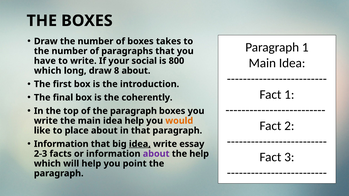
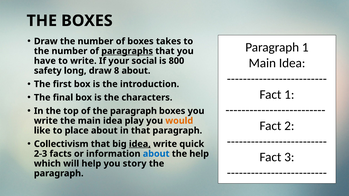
paragraphs underline: none -> present
which at (48, 71): which -> safety
coherently: coherently -> characters
idea help: help -> play
Information at (61, 144): Information -> Collectivism
essay: essay -> quick
about at (156, 154) colour: purple -> blue
point: point -> story
